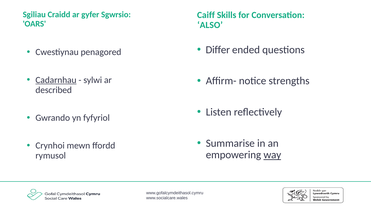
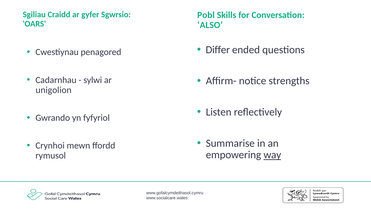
Caiff: Caiff -> Pobl
Cadarnhau underline: present -> none
described: described -> unigolion
